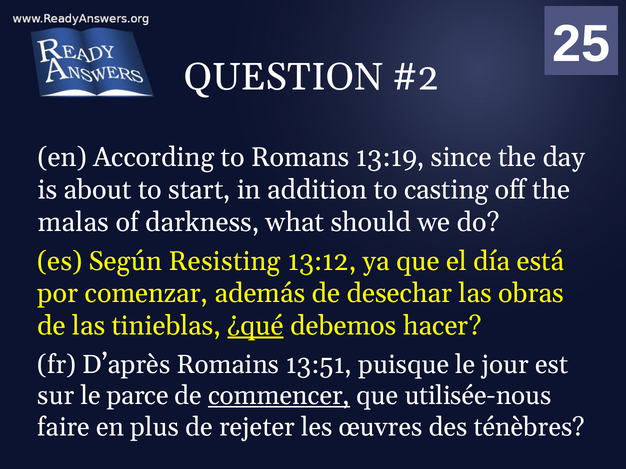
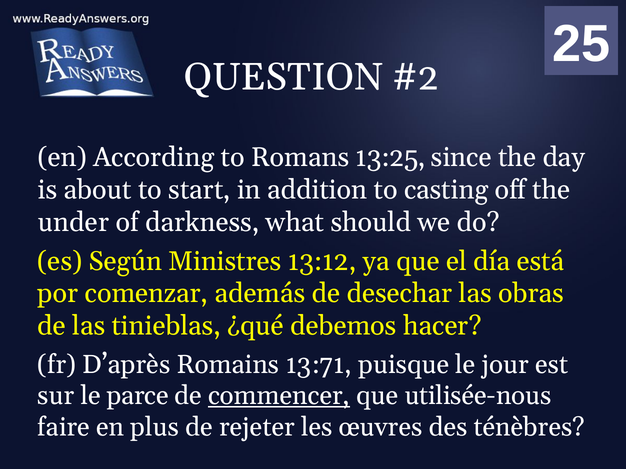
13:19: 13:19 -> 13:25
malas: malas -> under
Resisting: Resisting -> Ministres
¿qué underline: present -> none
13:51: 13:51 -> 13:71
